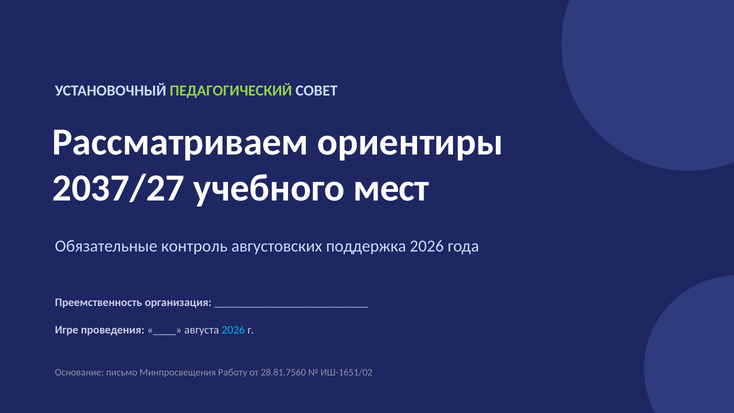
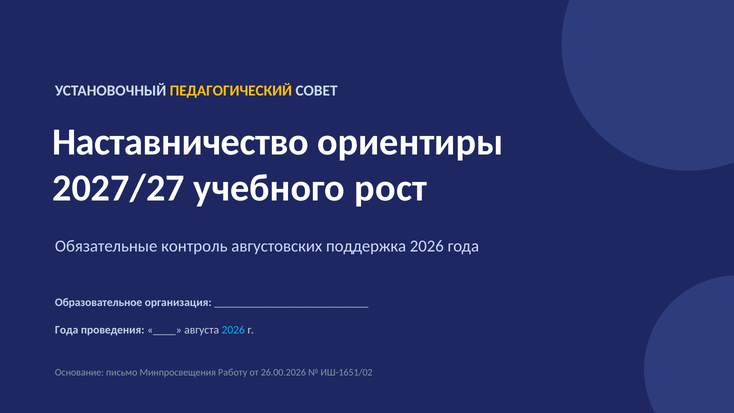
ПЕДАГОГИЧЕСКИЙ colour: light green -> yellow
Рассматриваем: Рассматриваем -> Наставничество
2037/27: 2037/27 -> 2027/27
мест: мест -> рост
Преемственность: Преемственность -> Образовательное
Игре at (67, 330): Игре -> Года
28.81.7560: 28.81.7560 -> 26.00.2026
